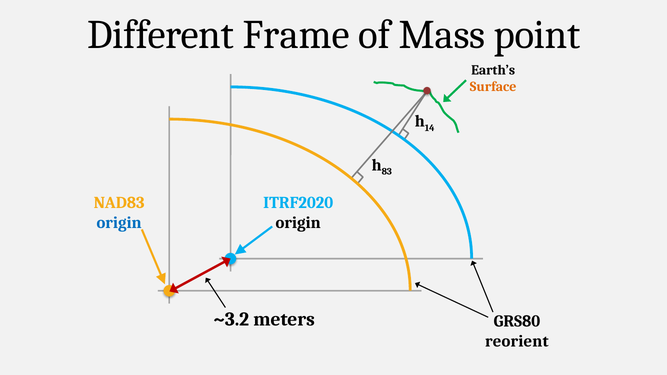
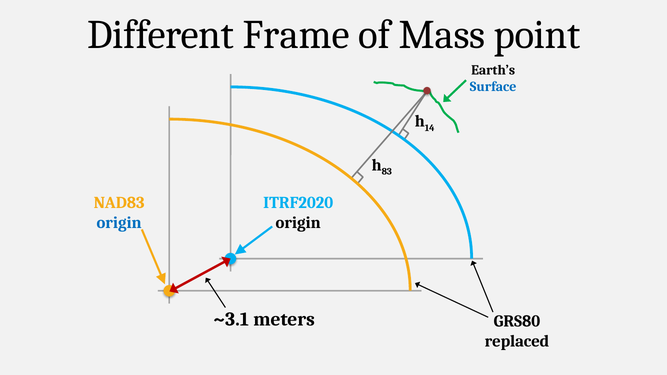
Surface colour: orange -> blue
~3.2: ~3.2 -> ~3.1
reorient: reorient -> replaced
